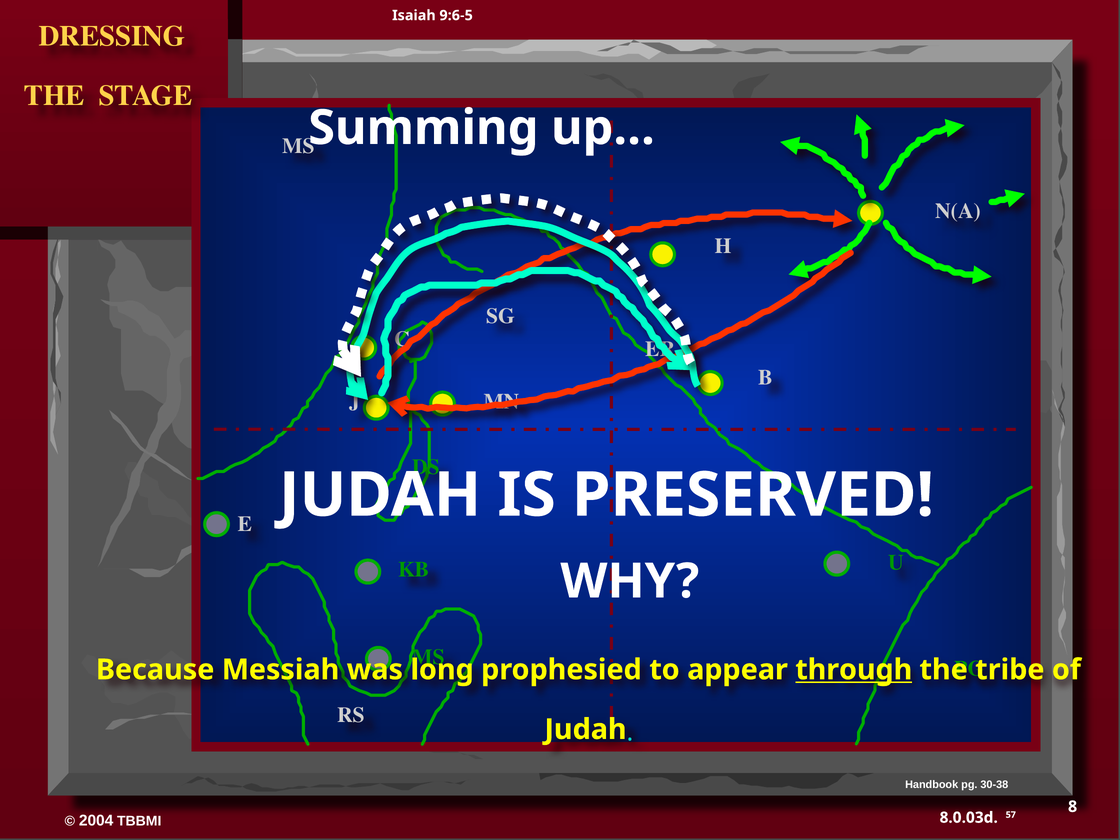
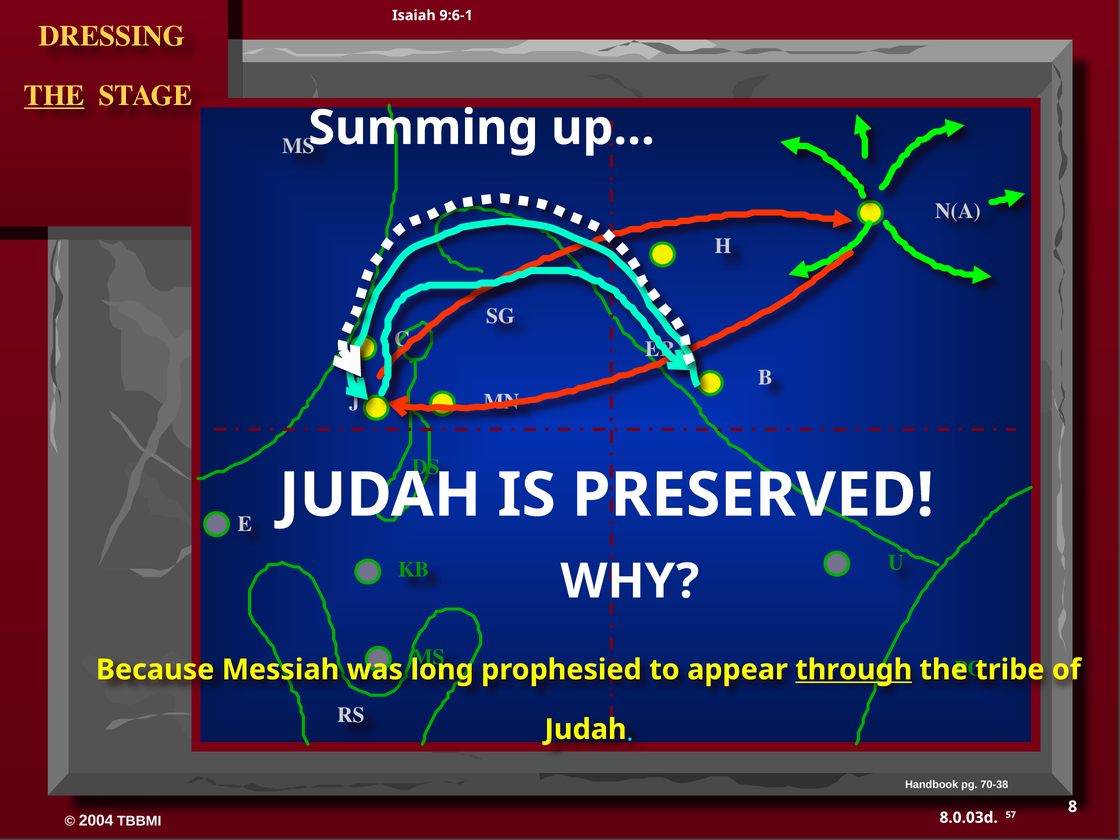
9:6-5: 9:6-5 -> 9:6-1
THE at (54, 96) underline: none -> present
30-38: 30-38 -> 70-38
